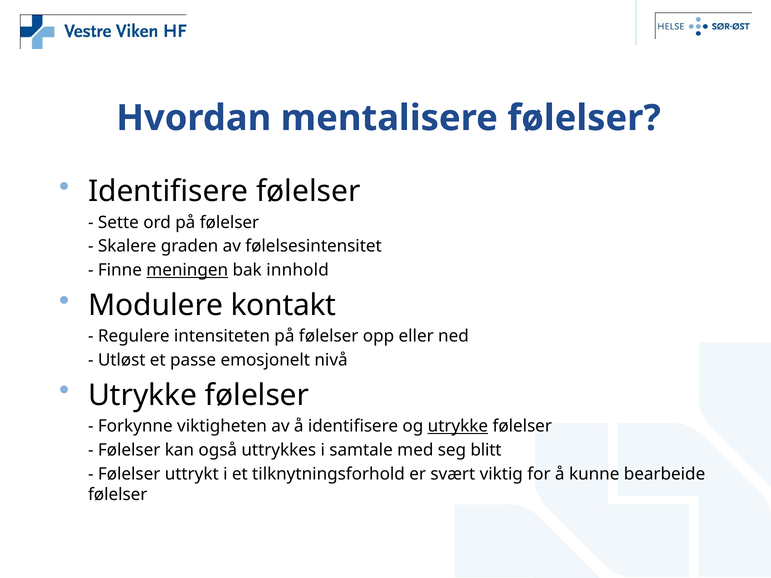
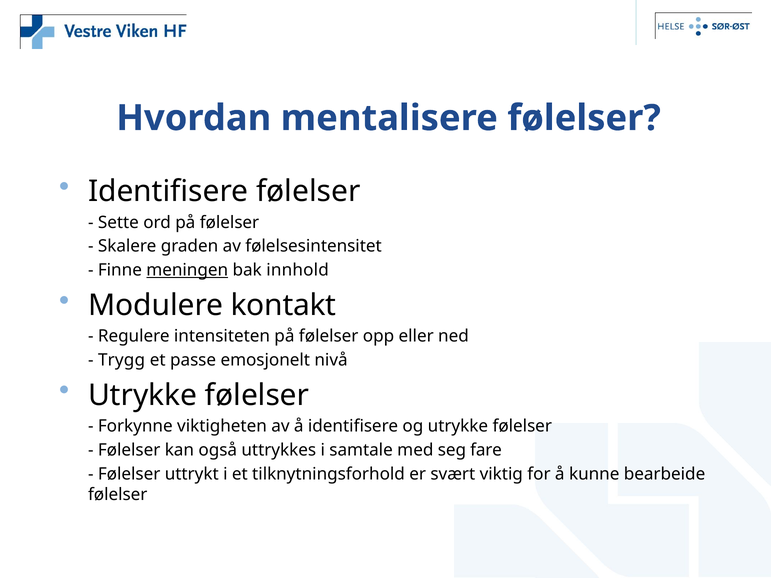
Utløst: Utløst -> Trygg
utrykke at (458, 426) underline: present -> none
blitt: blitt -> fare
